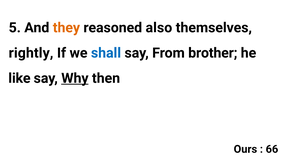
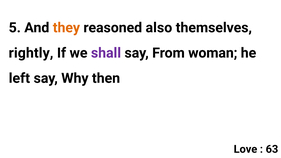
shall colour: blue -> purple
brother: brother -> woman
like: like -> left
Why underline: present -> none
Ours: Ours -> Love
66: 66 -> 63
